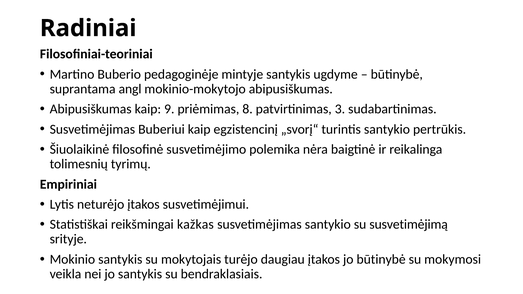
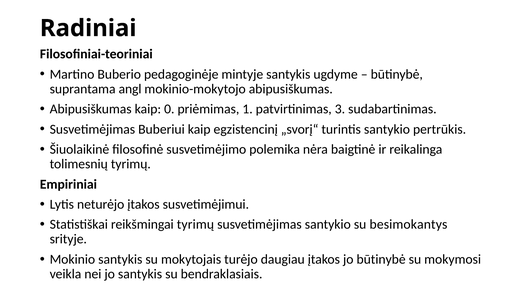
9: 9 -> 0
8: 8 -> 1
reikšmingai kažkas: kažkas -> tyrimų
susvetimėjimą: susvetimėjimą -> besimokantys
